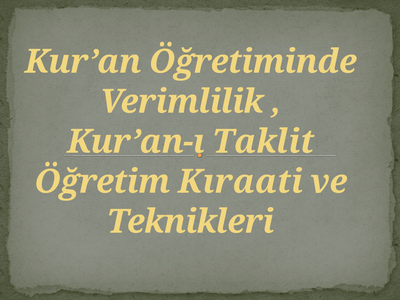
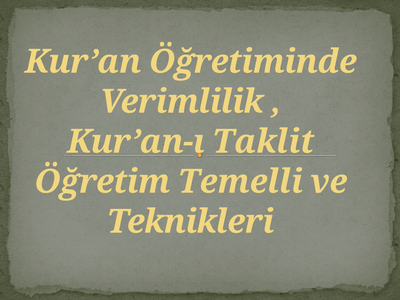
Kıraati: Kıraati -> Temelli
